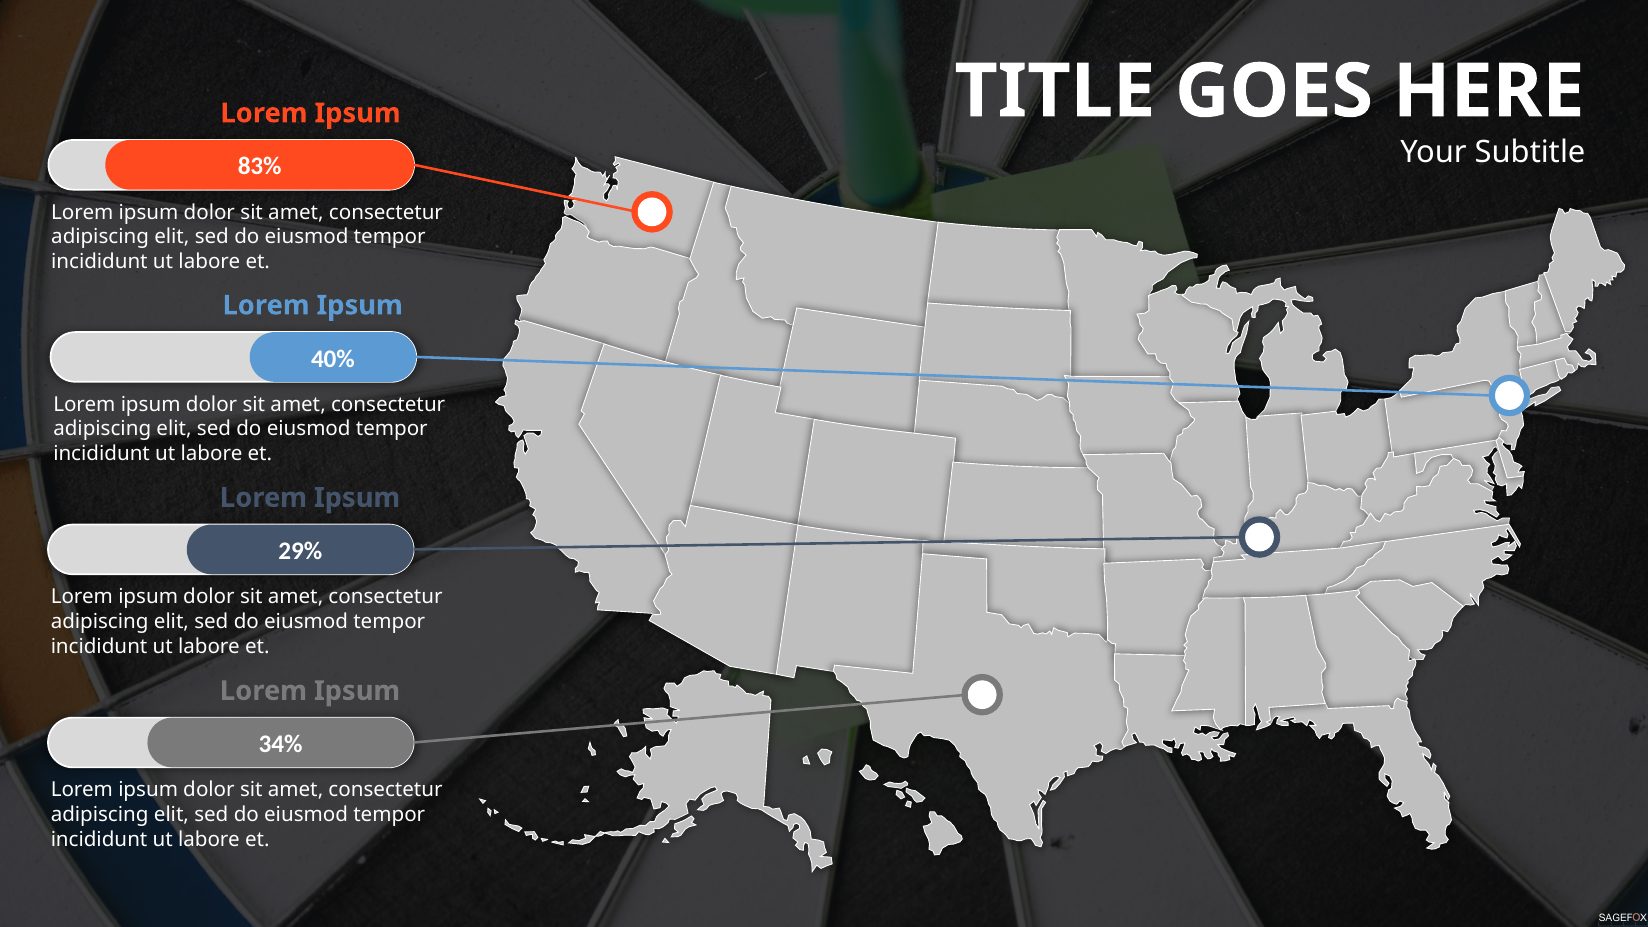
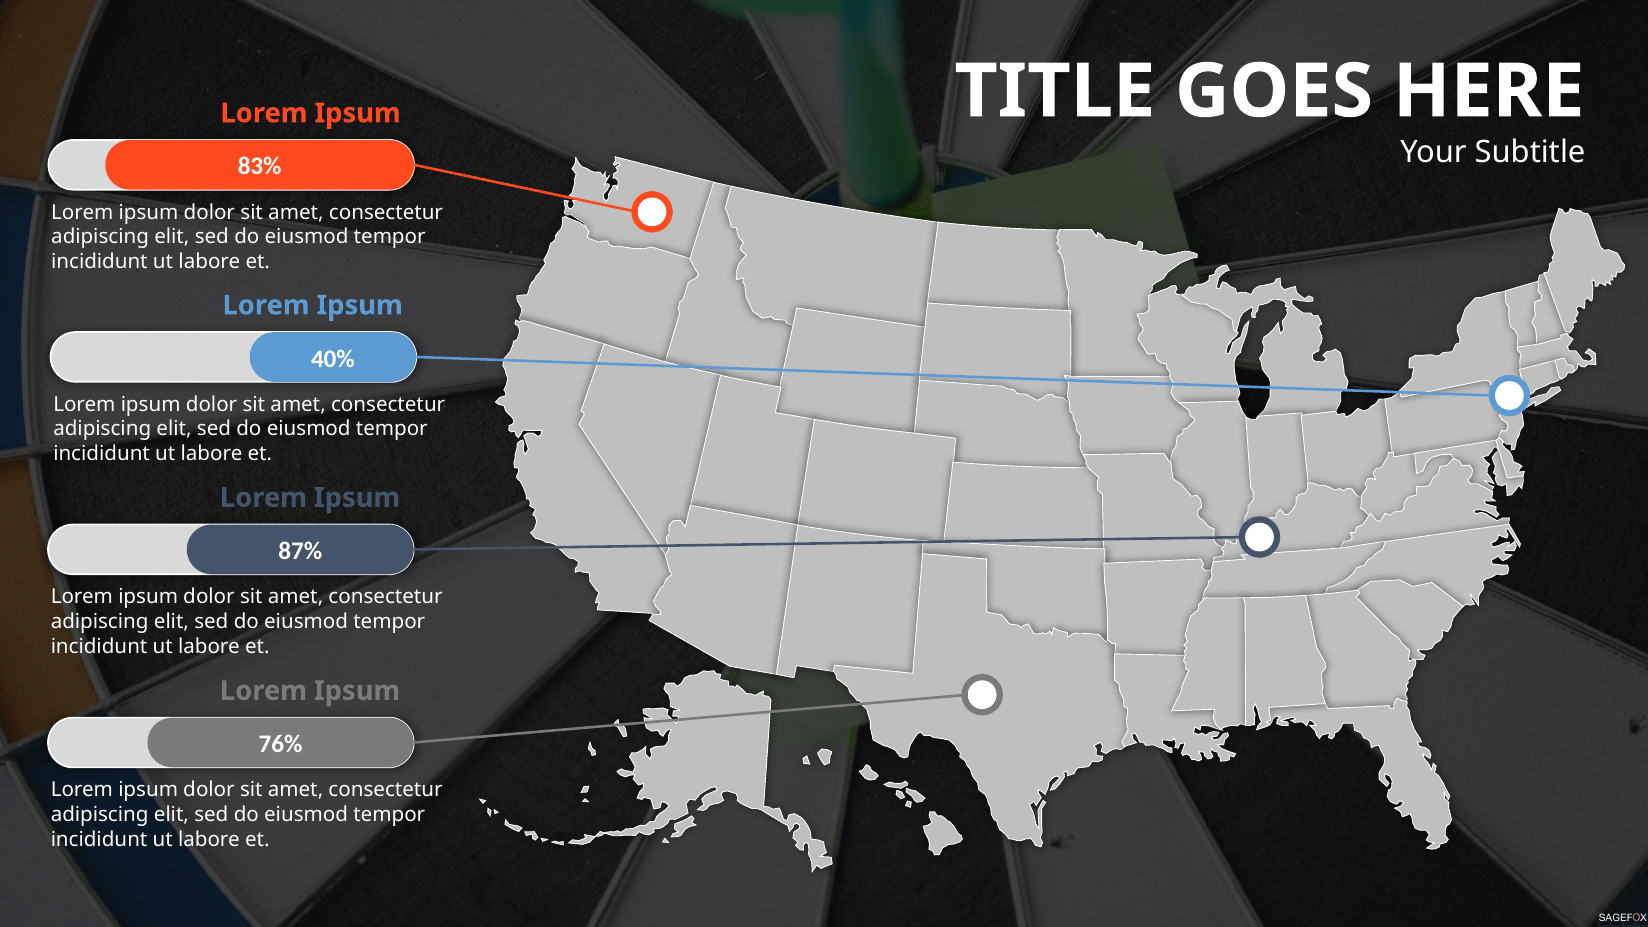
29%: 29% -> 87%
34%: 34% -> 76%
